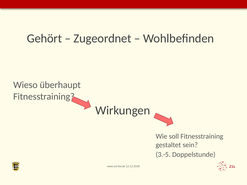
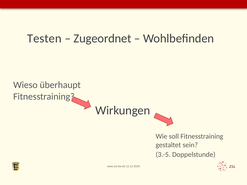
Gehört: Gehört -> Testen
